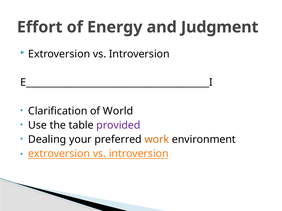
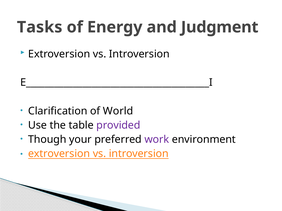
Effort: Effort -> Tasks
Dealing: Dealing -> Though
work colour: orange -> purple
